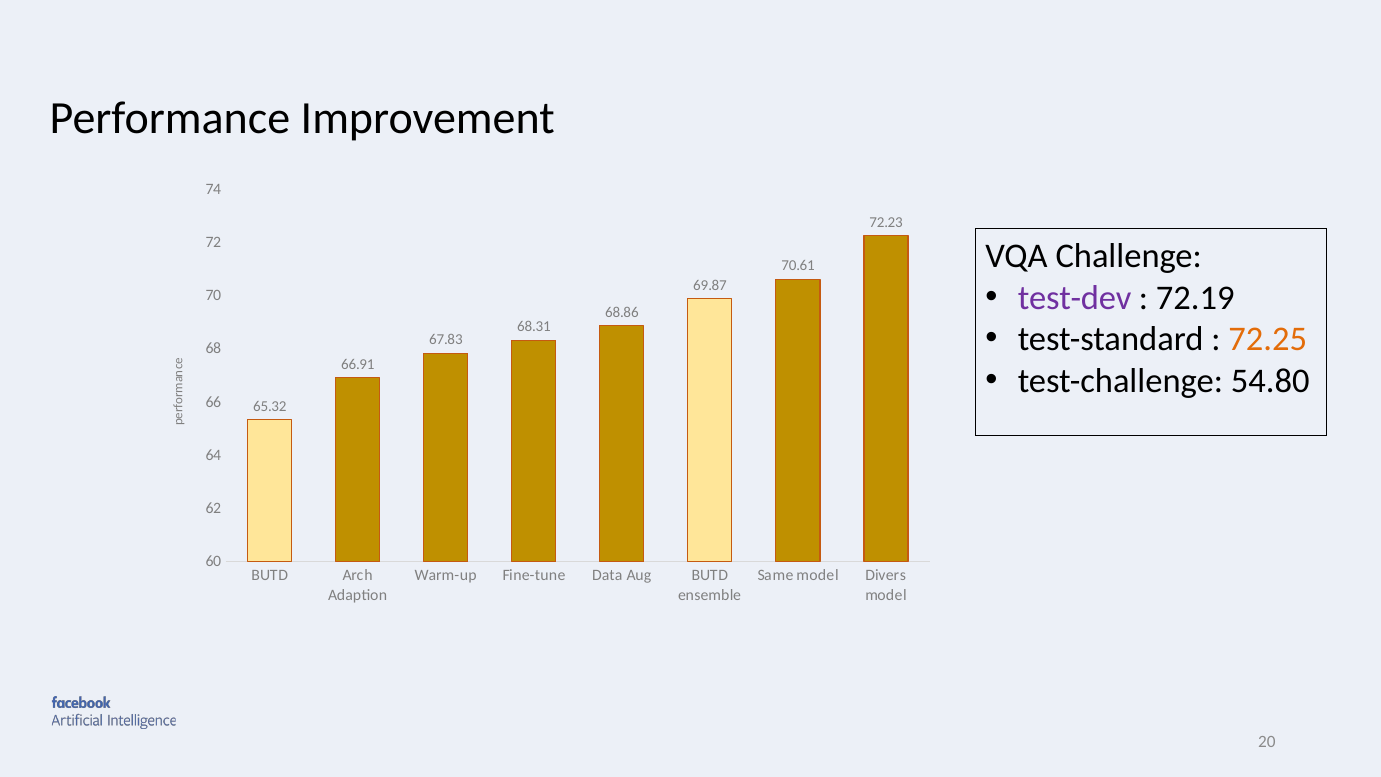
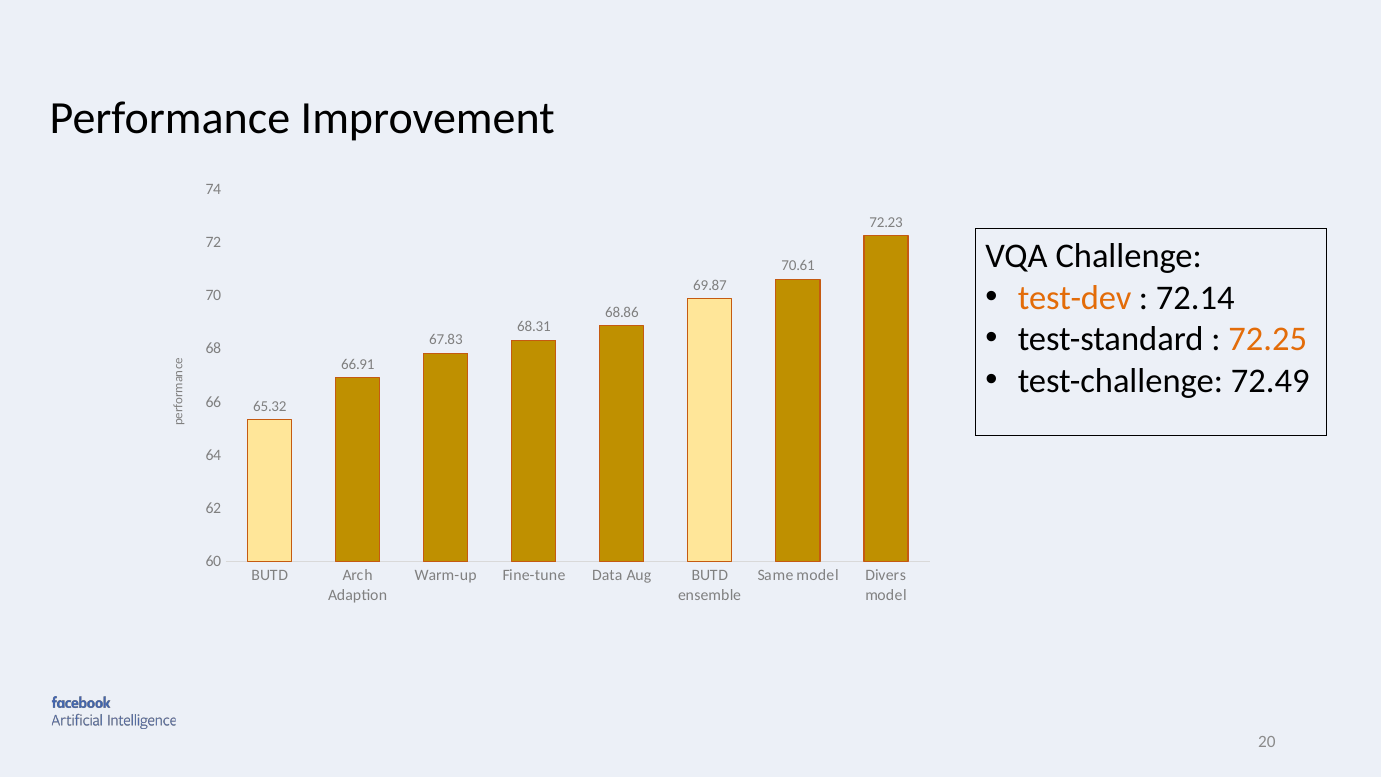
test-dev colour: purple -> orange
72.19: 72.19 -> 72.14
54.80: 54.80 -> 72.49
